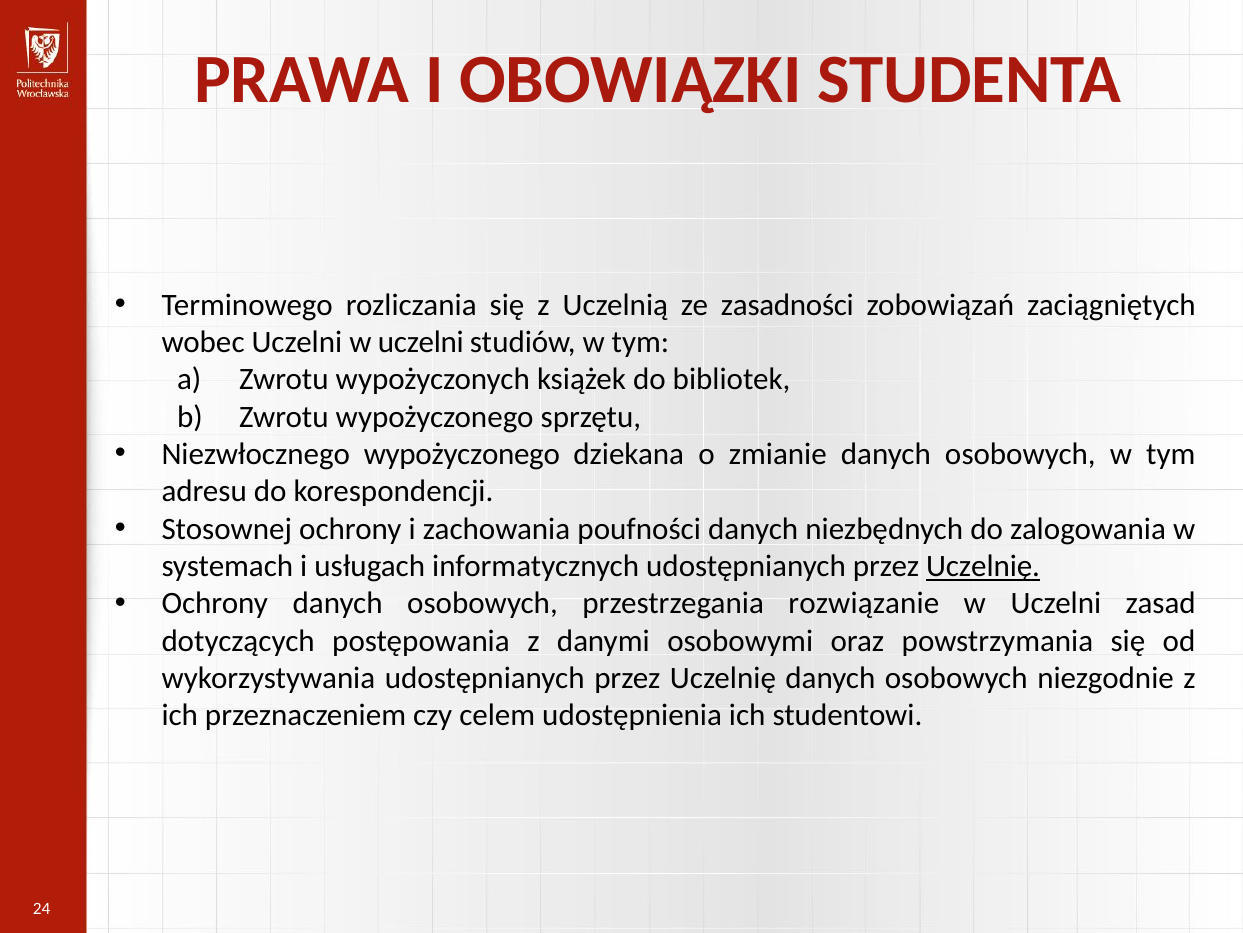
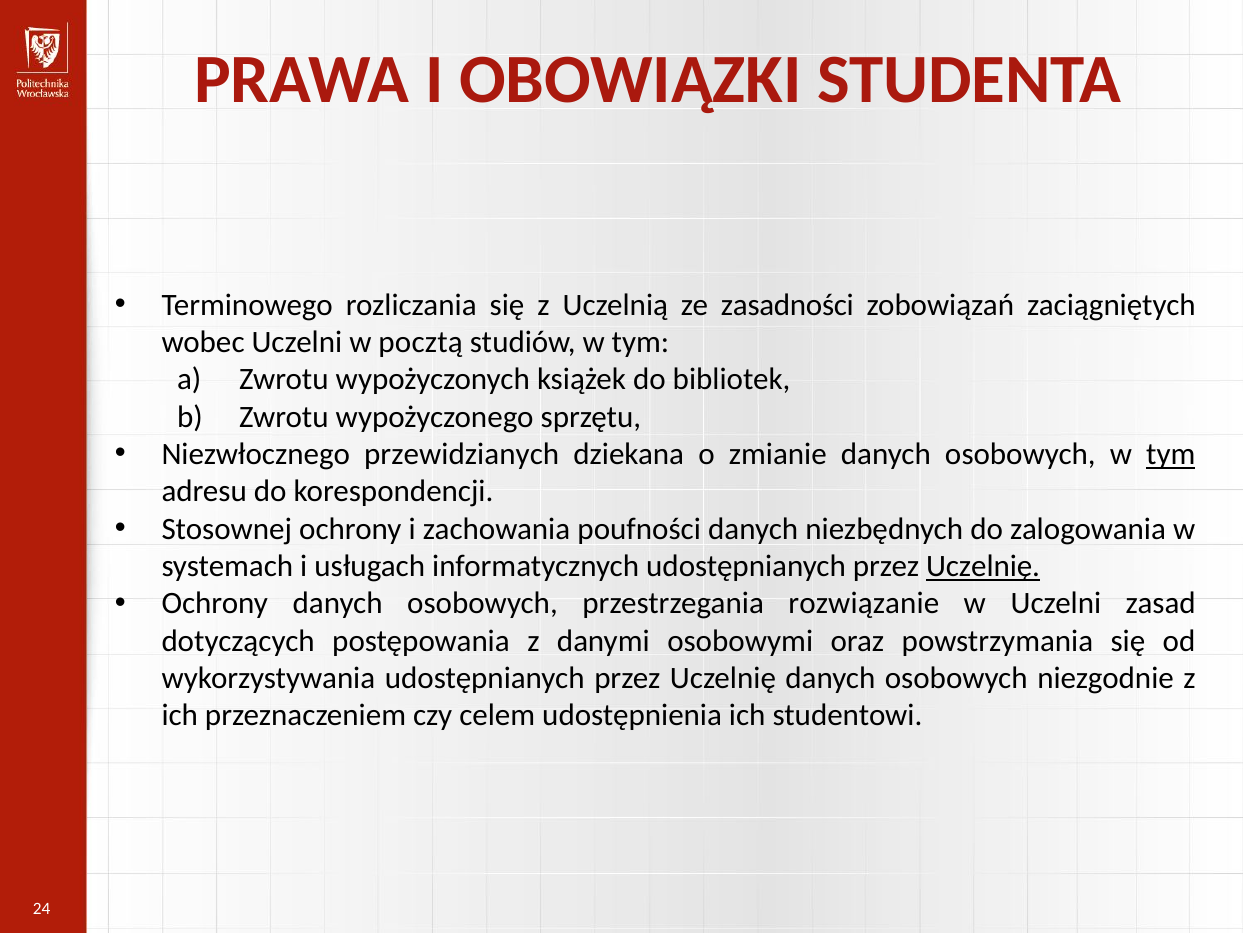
Uczelni w uczelni: uczelni -> pocztą
Niezwłocznego wypożyczonego: wypożyczonego -> przewidzianych
tym at (1171, 454) underline: none -> present
